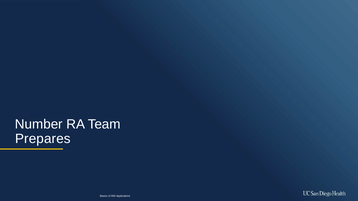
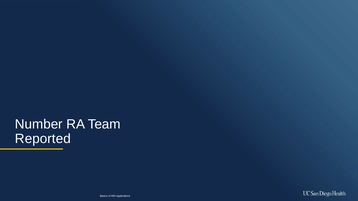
Prepares: Prepares -> Reported
